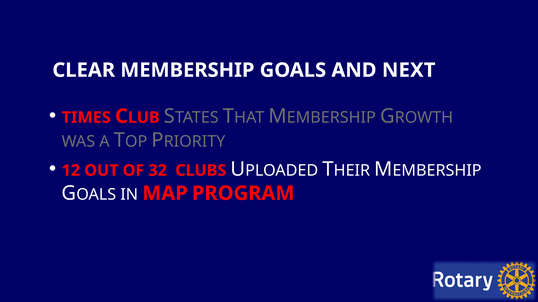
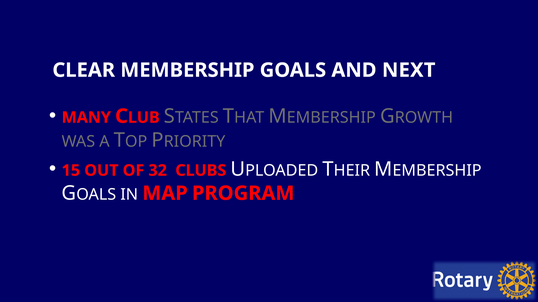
TIMES: TIMES -> MANY
12: 12 -> 15
